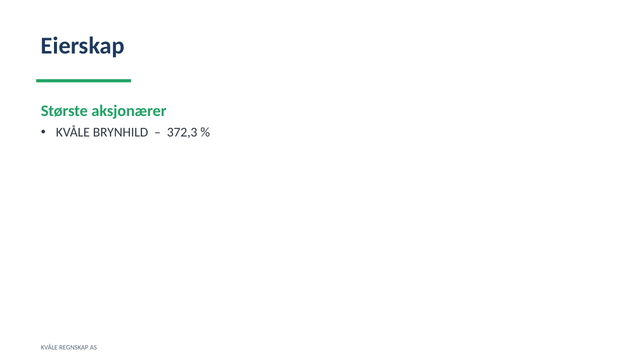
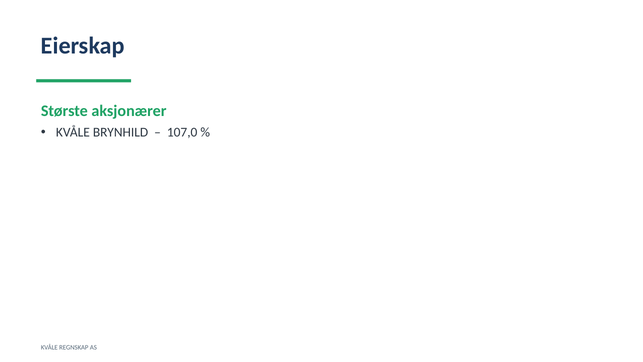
372,3: 372,3 -> 107,0
